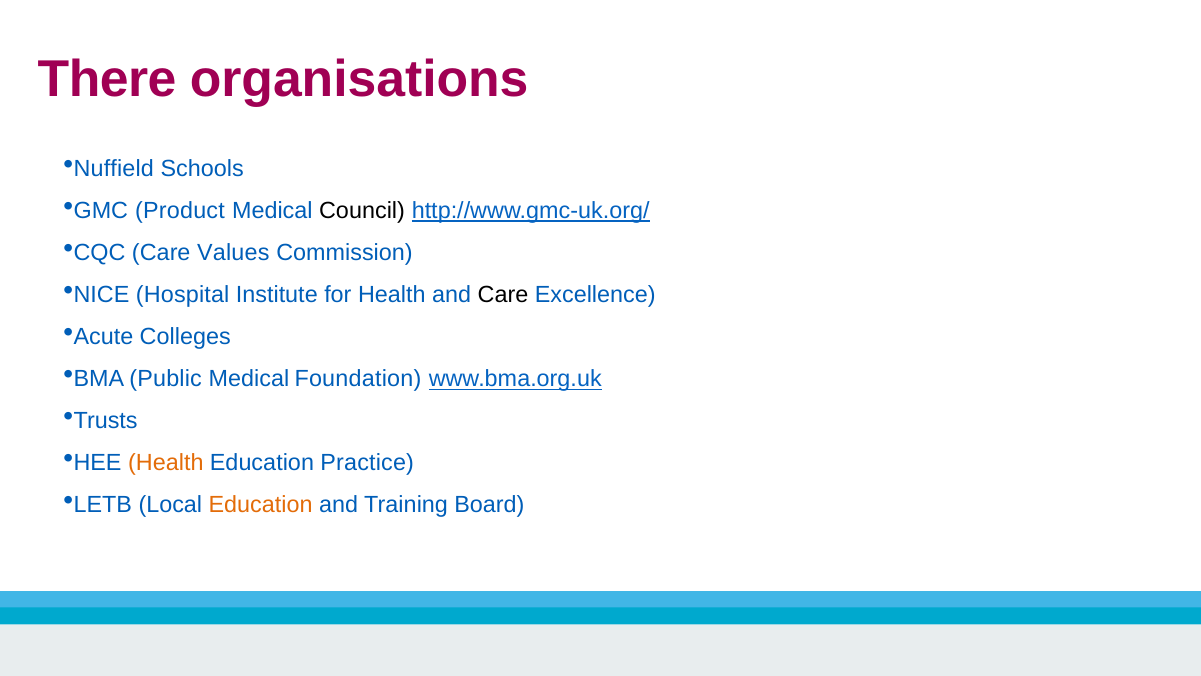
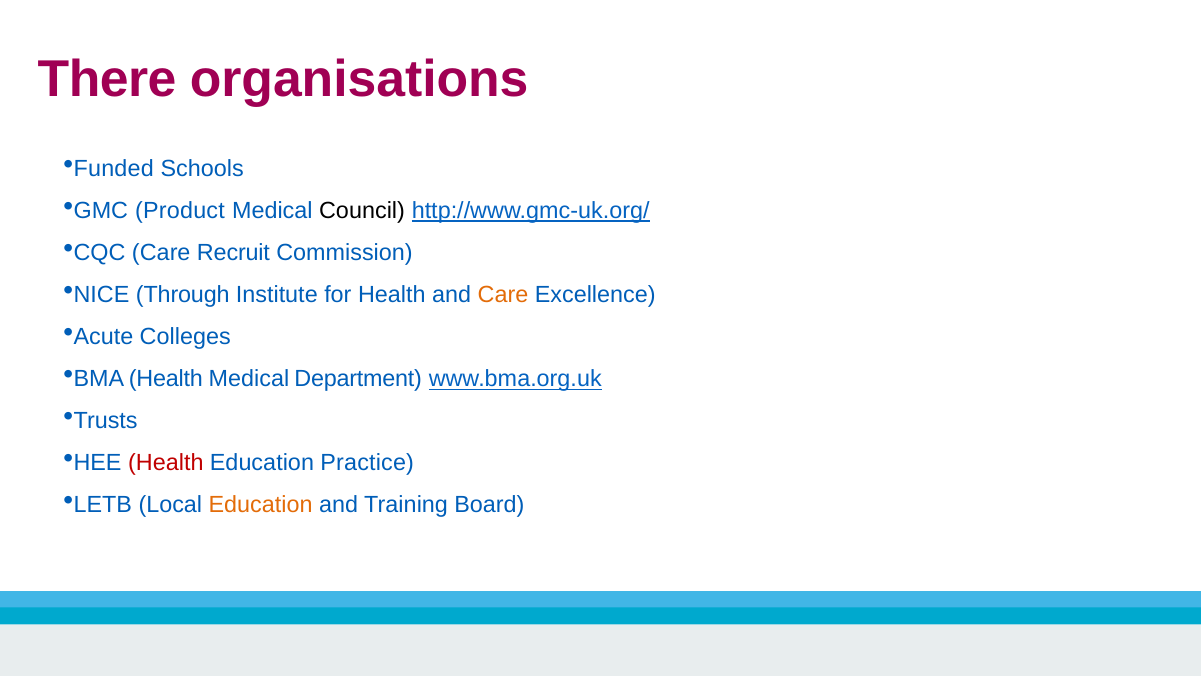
Nuffield: Nuffield -> Funded
Values: Values -> Recruit
Hospital: Hospital -> Through
Care at (503, 295) colour: black -> orange
BMA Public: Public -> Health
Foundation: Foundation -> Department
Health at (166, 463) colour: orange -> red
